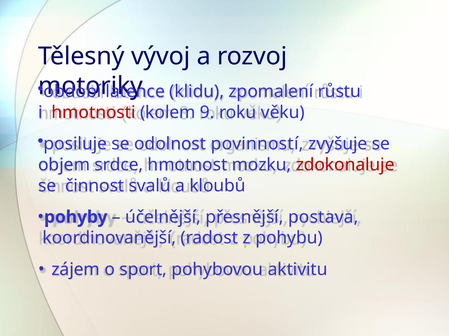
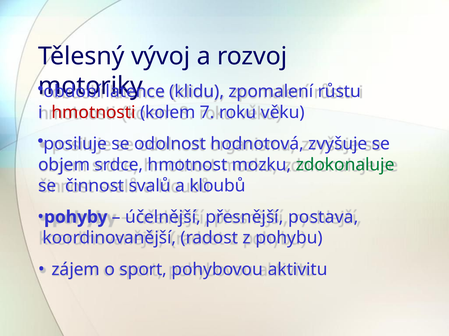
9: 9 -> 7
povinností: povinností -> hodnotová
zdokonaluje colour: red -> green
